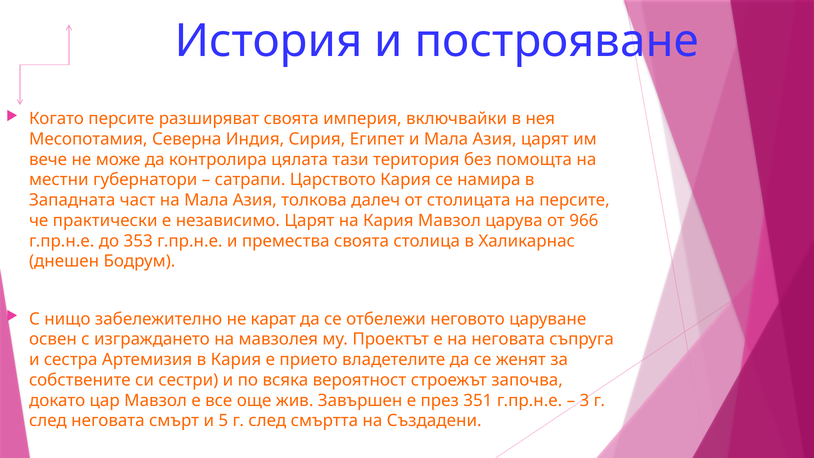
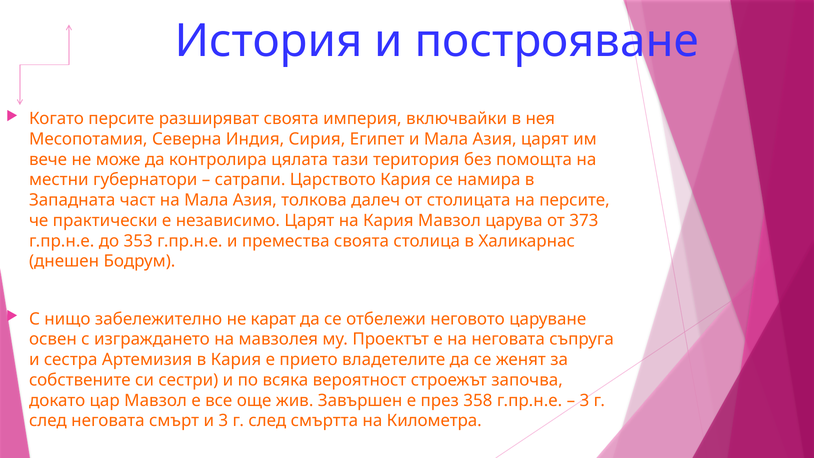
966: 966 -> 373
351: 351 -> 358
и 5: 5 -> 3
Създадени: Създадени -> Километра
